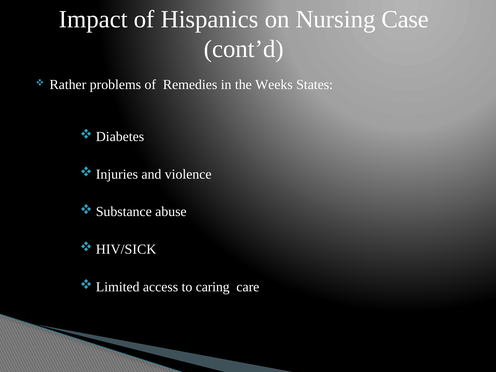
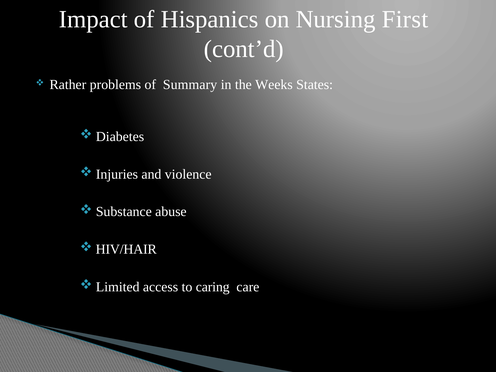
Case: Case -> First
Remedies: Remedies -> Summary
HIV/SICK: HIV/SICK -> HIV/HAIR
